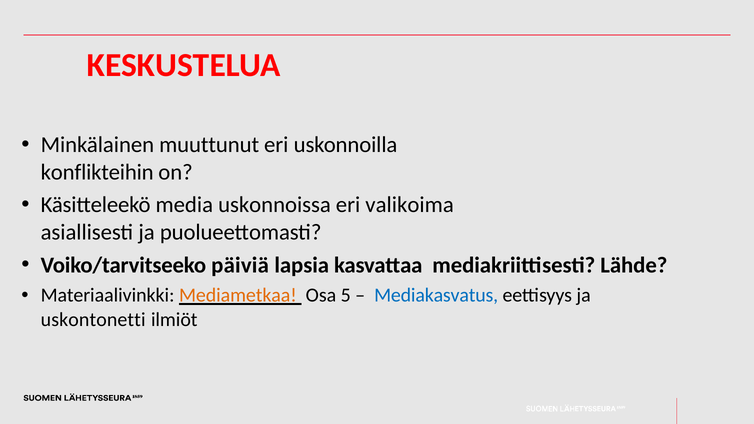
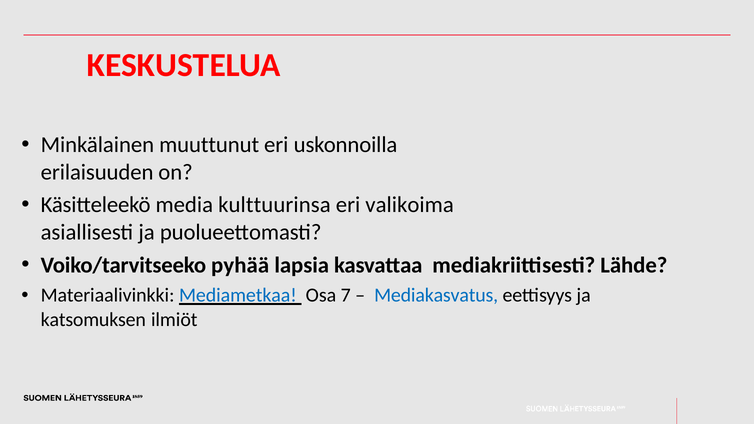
konflikteihin: konflikteihin -> erilaisuuden
uskonnoissa: uskonnoissa -> kulttuurinsa
päiviä: päiviä -> pyhää
Mediametkaa colour: orange -> blue
5: 5 -> 7
uskontonetti: uskontonetti -> katsomuksen
